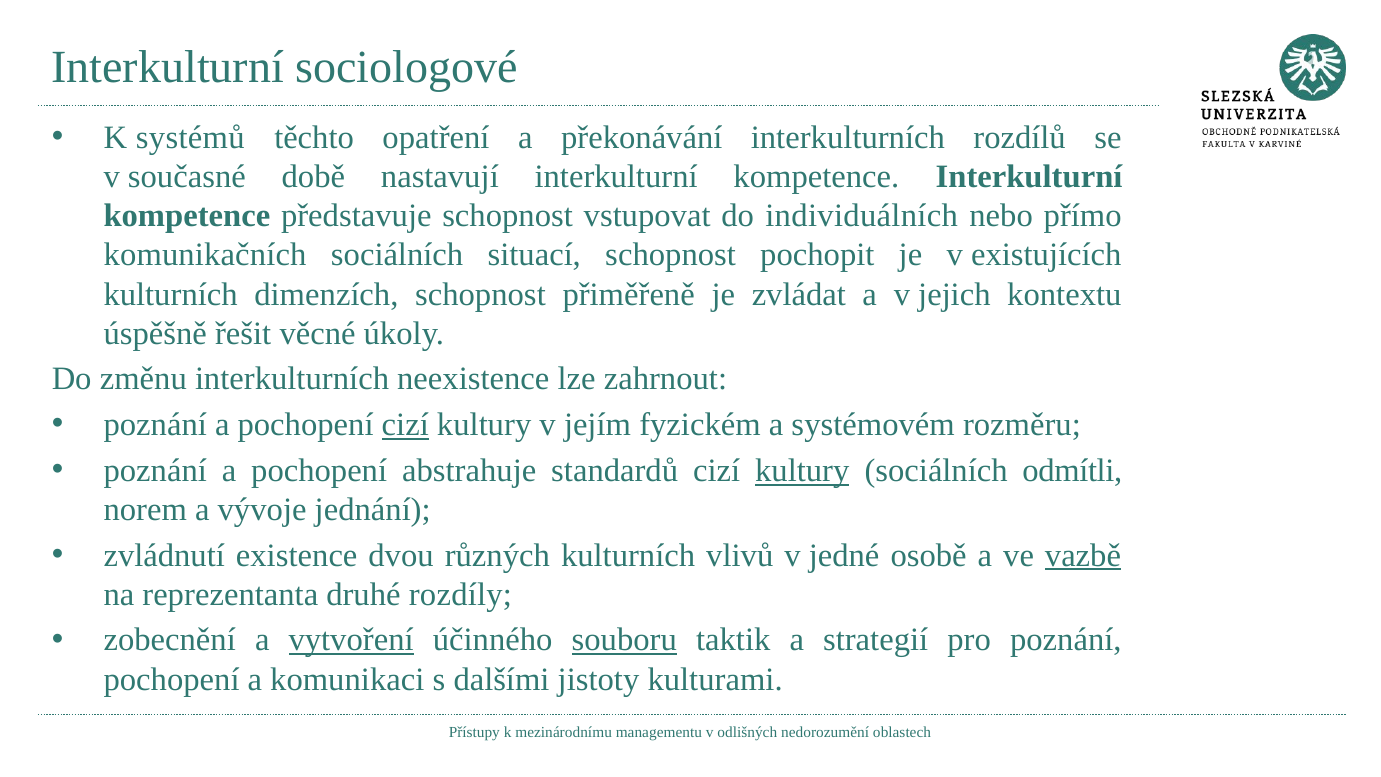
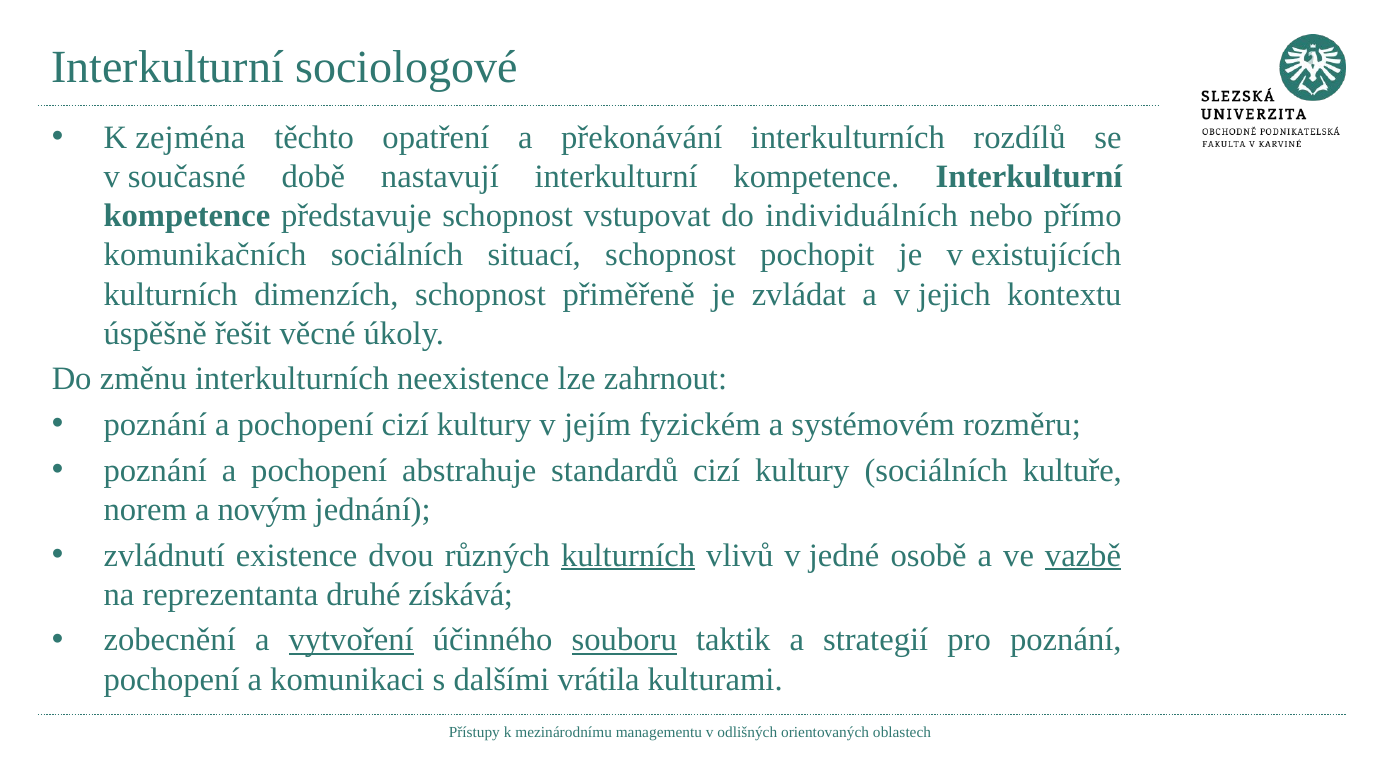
systémů: systémů -> zejména
cizí at (405, 425) underline: present -> none
kultury at (802, 470) underline: present -> none
odmítli: odmítli -> kultuře
vývoje: vývoje -> novým
kulturních at (628, 555) underline: none -> present
rozdíly: rozdíly -> získává
jistoty: jistoty -> vrátila
nedorozumění: nedorozumění -> orientovaných
